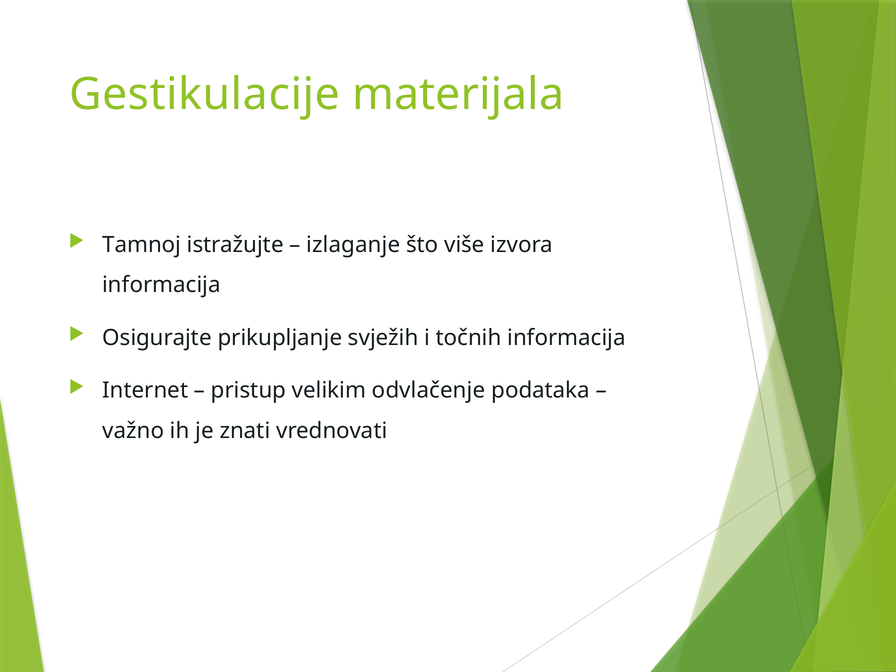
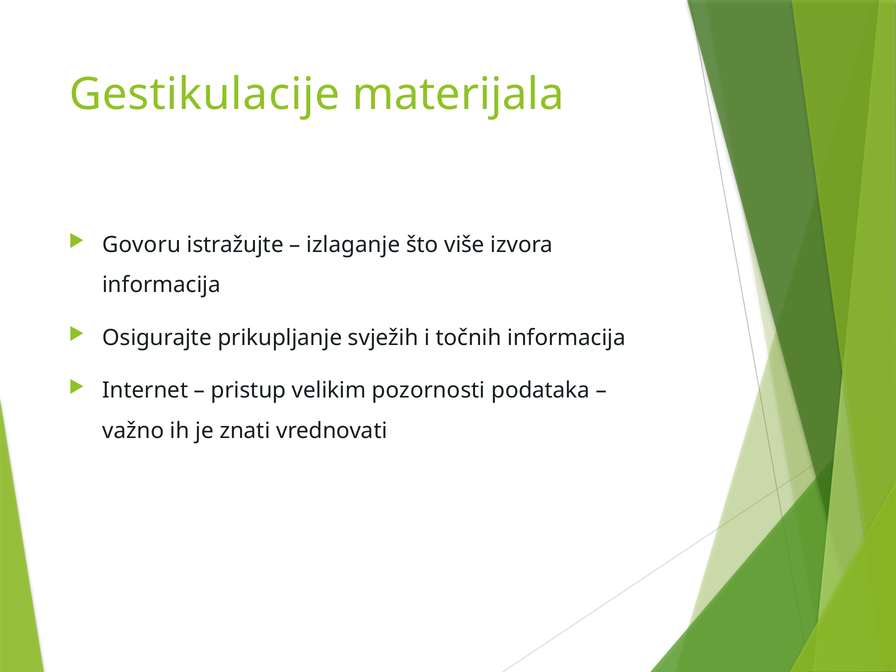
Tamnoj: Tamnoj -> Govoru
odvlačenje: odvlačenje -> pozornosti
